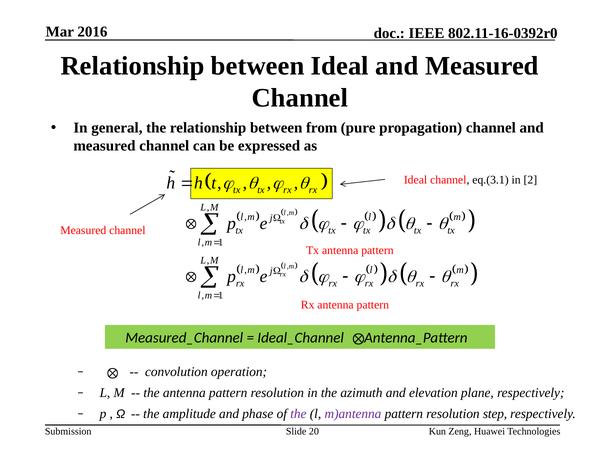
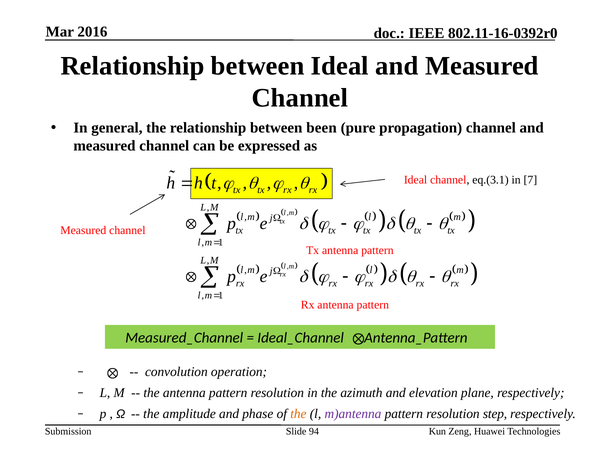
from: from -> been
2: 2 -> 7
the at (298, 414) colour: purple -> orange
20: 20 -> 94
